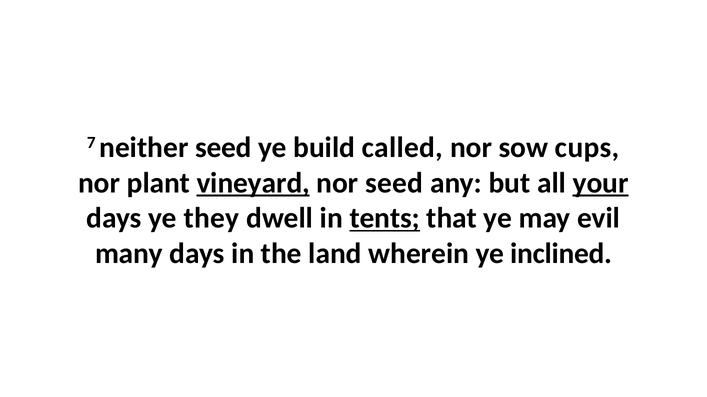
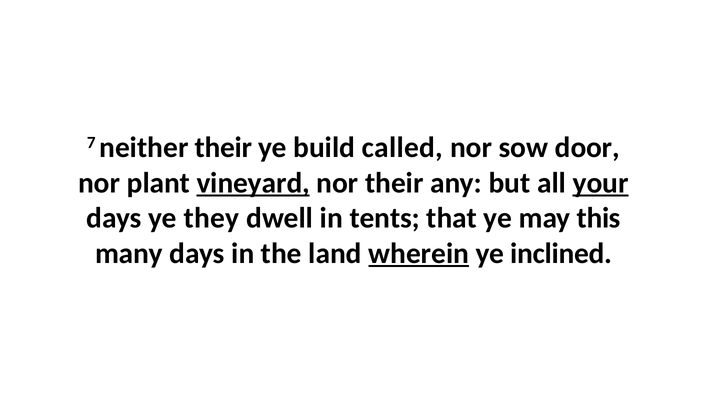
neither seed: seed -> their
cups: cups -> door
nor seed: seed -> their
tents underline: present -> none
evil: evil -> this
wherein underline: none -> present
